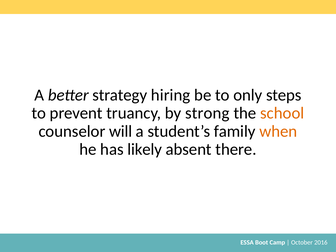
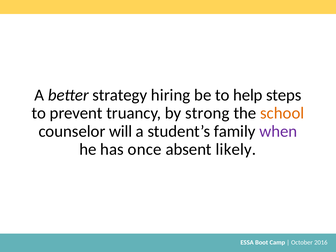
only: only -> help
when colour: orange -> purple
likely: likely -> once
there: there -> likely
